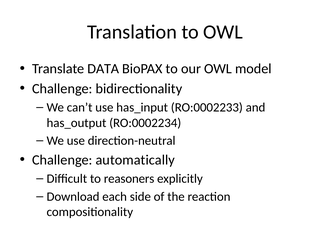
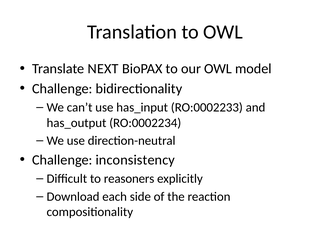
DATA: DATA -> NEXT
automatically: automatically -> inconsistency
